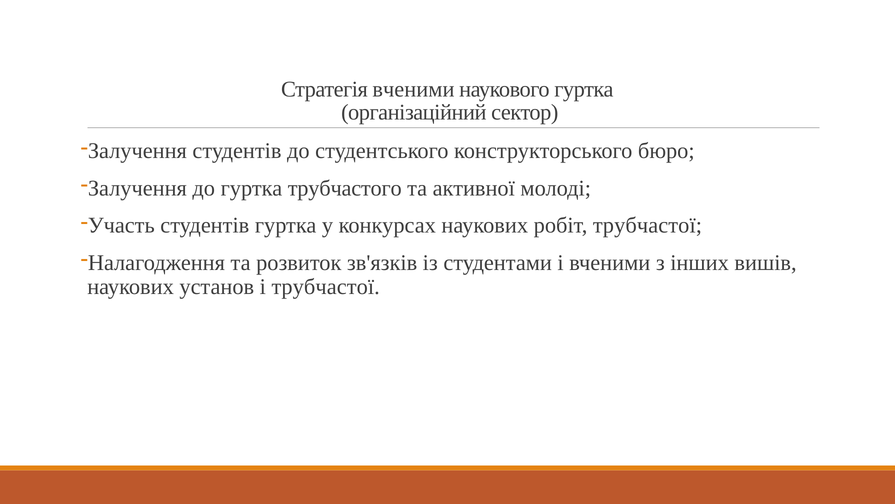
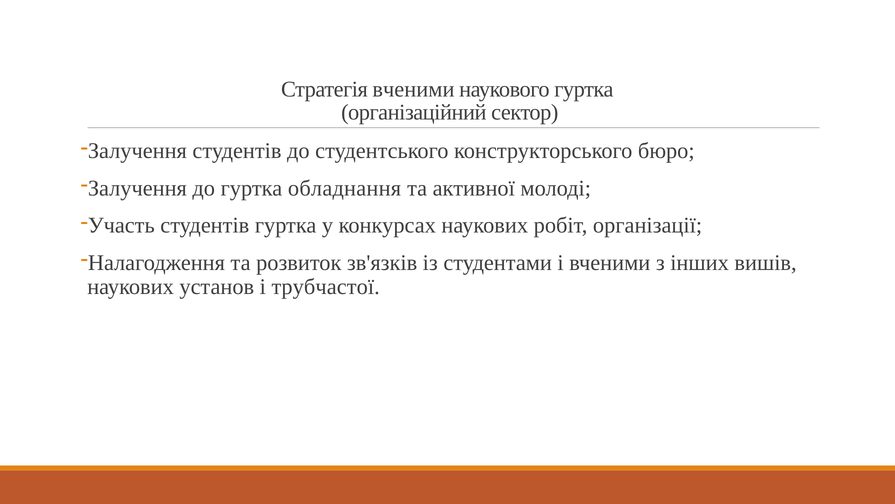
трубчастого: трубчастого -> обладнання
робіт трубчастої: трубчастої -> організації
